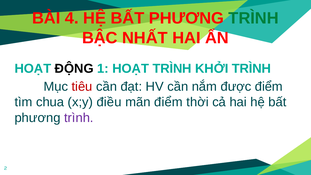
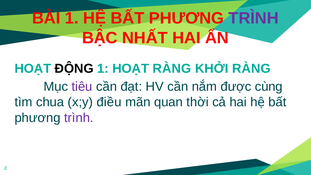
BÀI 4: 4 -> 1
TRÌNH at (254, 18) colour: green -> purple
HOẠT TRÌNH: TRÌNH -> RÀNG
KHỞI TRÌNH: TRÌNH -> RÀNG
tiêu colour: red -> purple
được điểm: điểm -> cùng
mãn điểm: điểm -> quan
